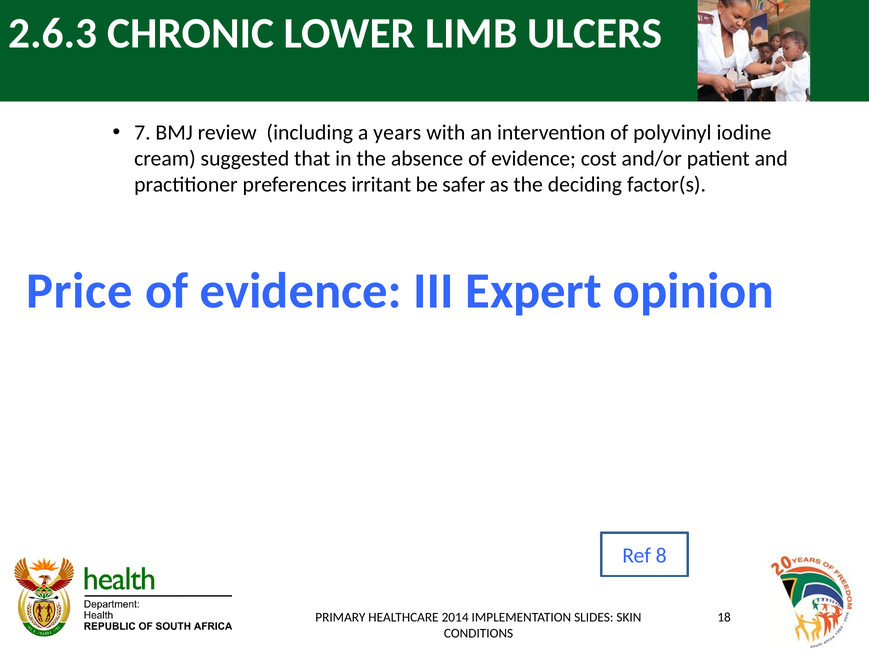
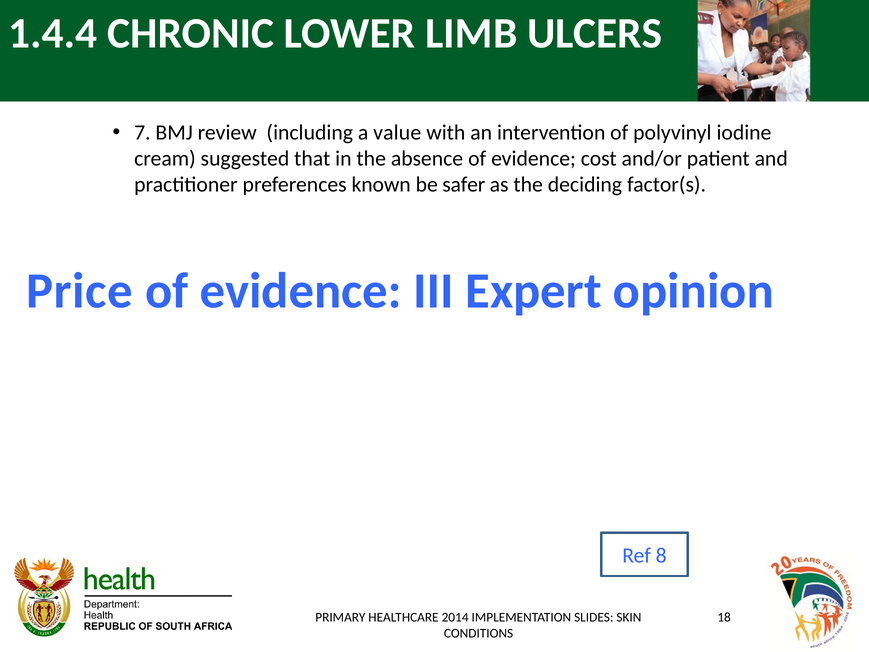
2.6.3: 2.6.3 -> 1.4.4
years: years -> value
irritant: irritant -> known
